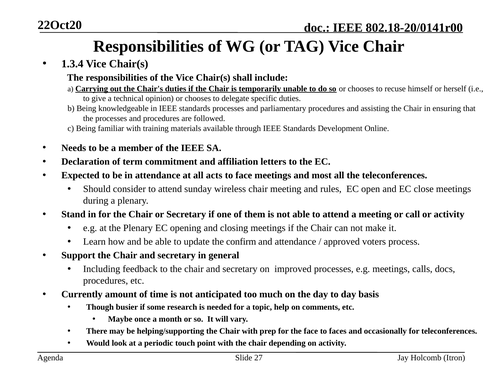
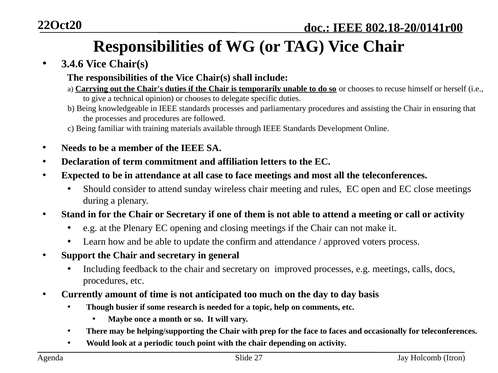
1.3.4: 1.3.4 -> 3.4.6
acts: acts -> case
